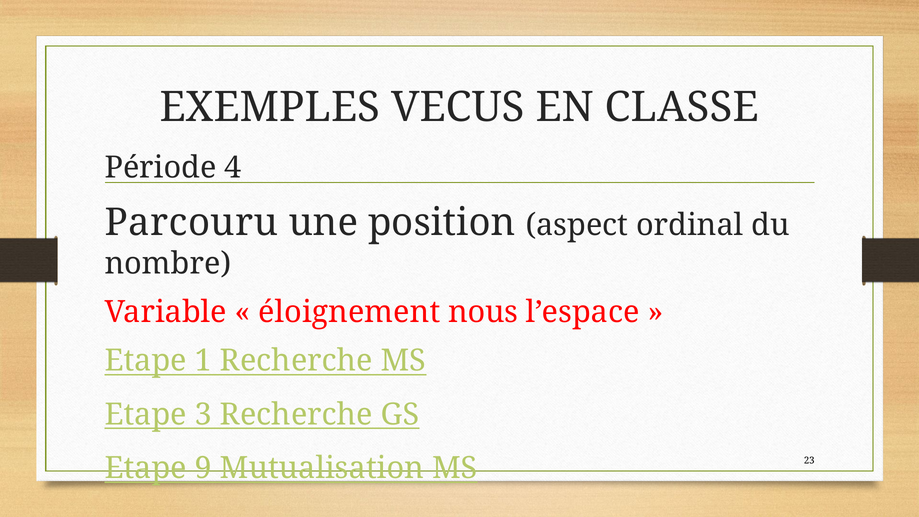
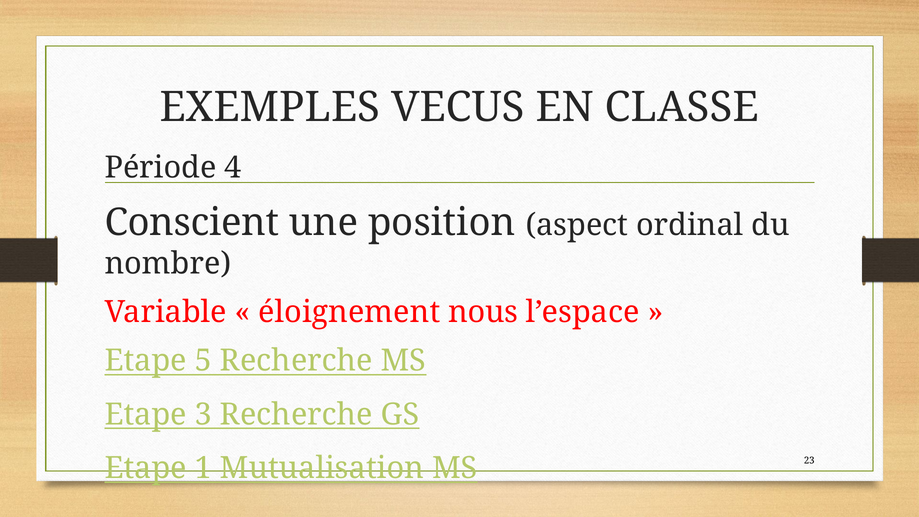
Parcouru: Parcouru -> Conscient
1: 1 -> 5
9: 9 -> 1
